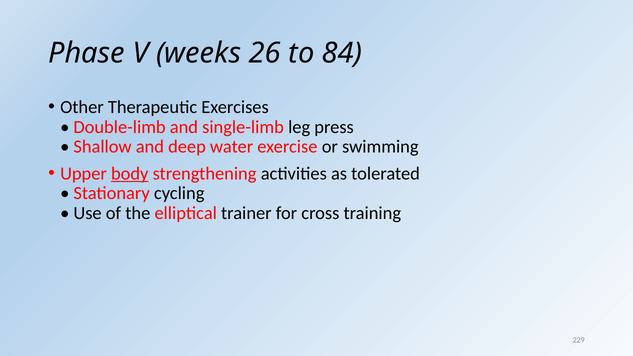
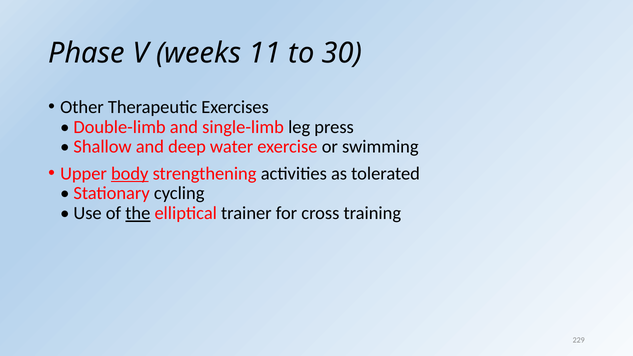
26: 26 -> 11
84: 84 -> 30
the underline: none -> present
